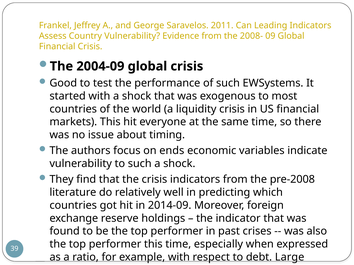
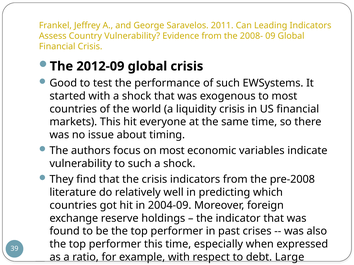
2004-09: 2004-09 -> 2012-09
on ends: ends -> most
2014-09: 2014-09 -> 2004-09
